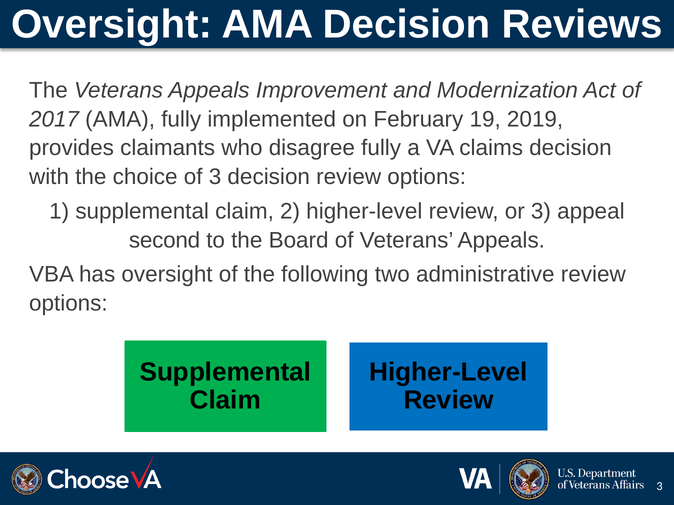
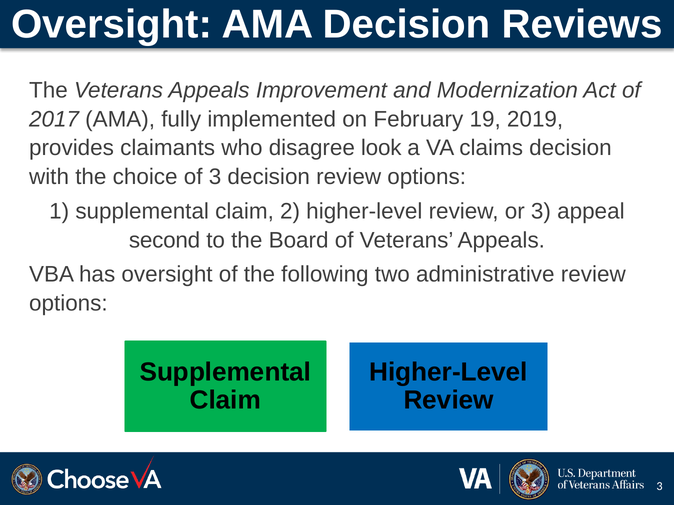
disagree fully: fully -> look
